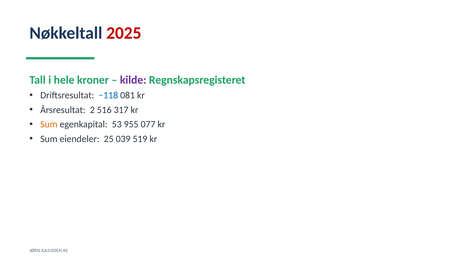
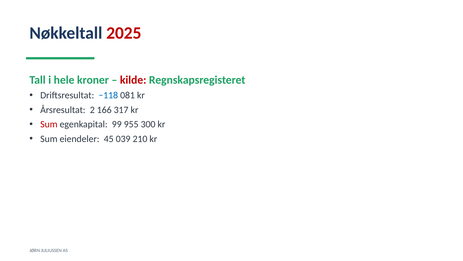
kilde colour: purple -> red
516: 516 -> 166
Sum at (49, 124) colour: orange -> red
53: 53 -> 99
077: 077 -> 300
25: 25 -> 45
519: 519 -> 210
